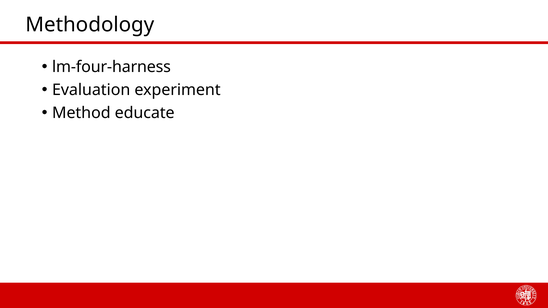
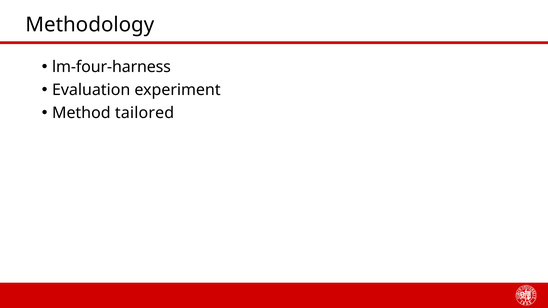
educate: educate -> tailored
